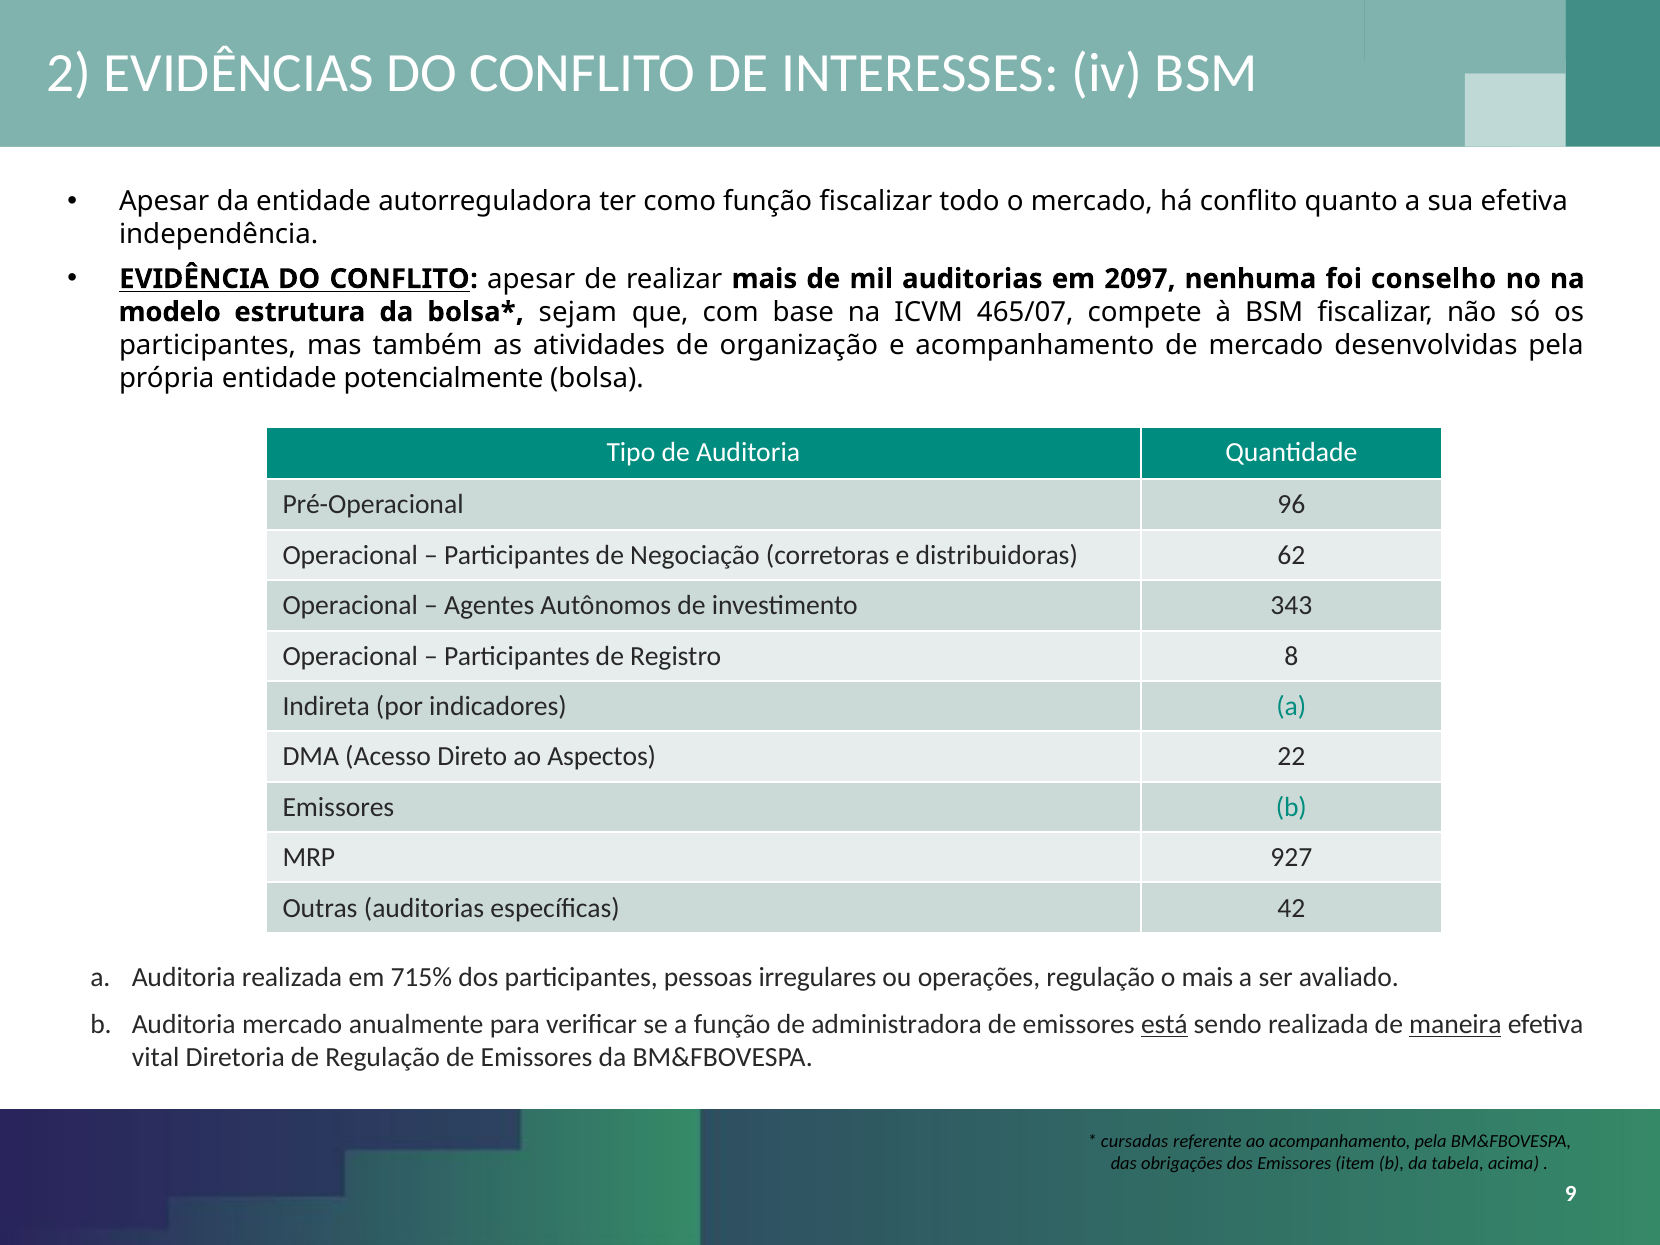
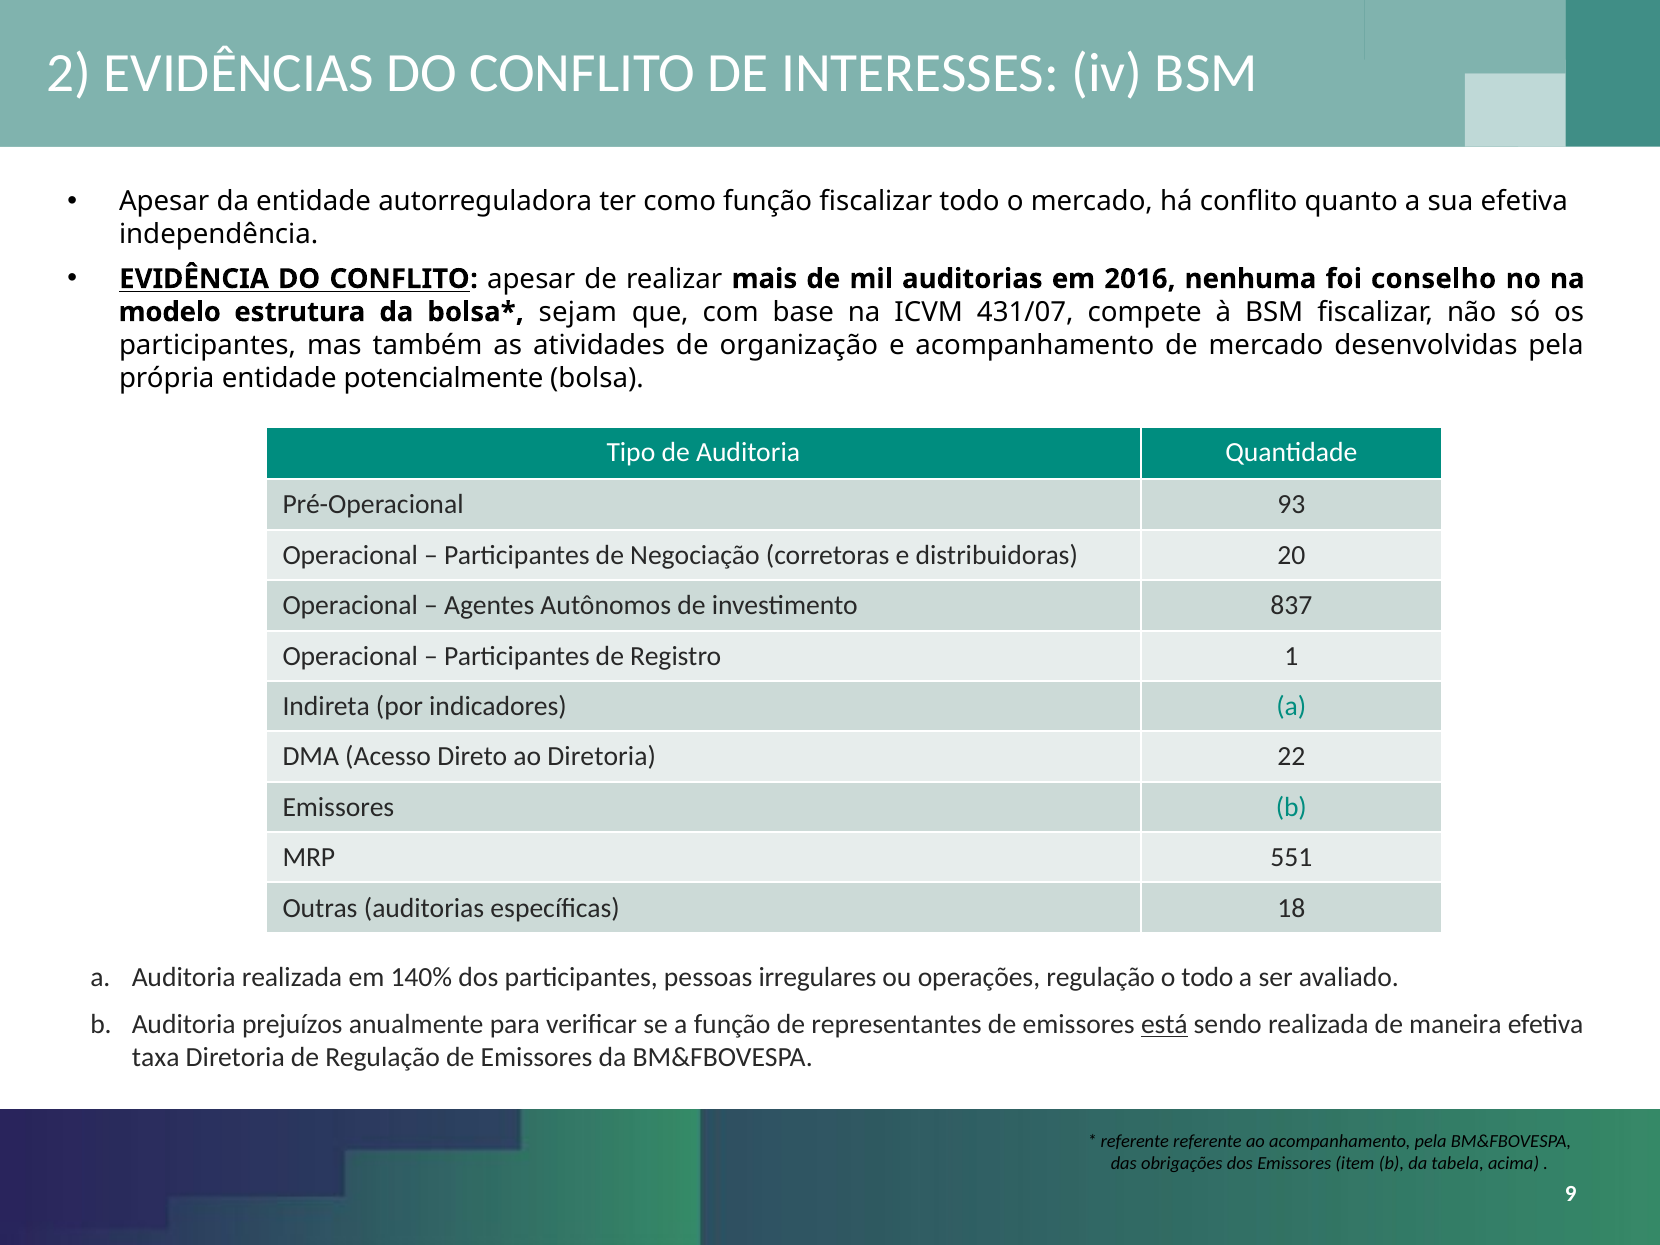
2097: 2097 -> 2016
465/07: 465/07 -> 431/07
96: 96 -> 93
62: 62 -> 20
343: 343 -> 837
8: 8 -> 1
ao Aspectos: Aspectos -> Diretoria
927: 927 -> 551
42: 42 -> 18
715%: 715% -> 140%
o mais: mais -> todo
Auditoria mercado: mercado -> prejuízos
administradora: administradora -> representantes
maneira underline: present -> none
vital: vital -> taxa
cursadas at (1135, 1142): cursadas -> referente
